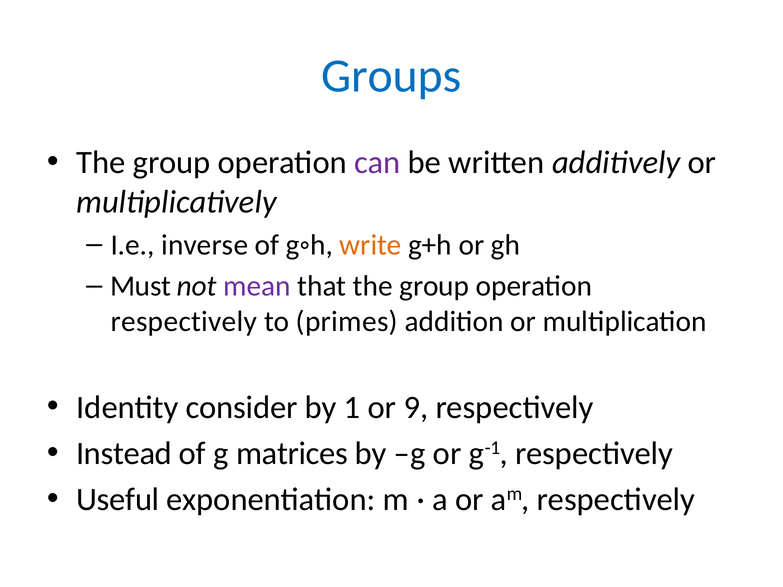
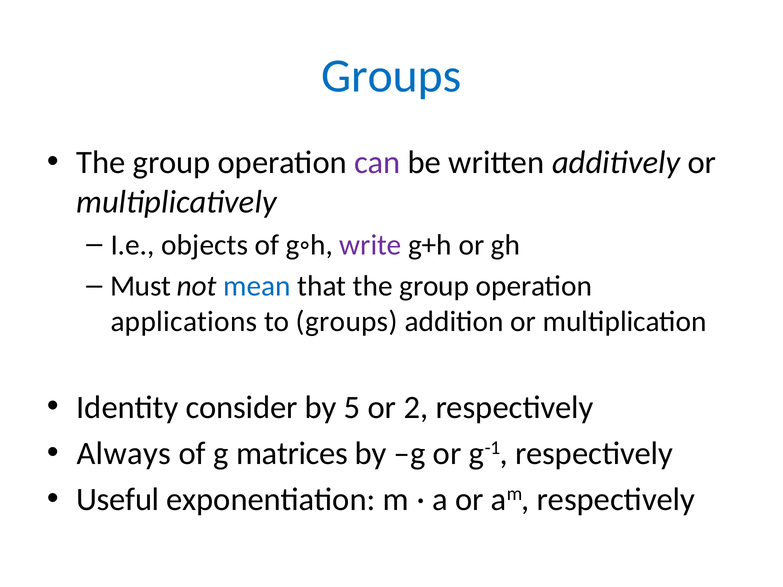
inverse: inverse -> objects
write colour: orange -> purple
mean colour: purple -> blue
respectively at (184, 322): respectively -> applications
to primes: primes -> groups
1: 1 -> 5
9: 9 -> 2
Instead: Instead -> Always
